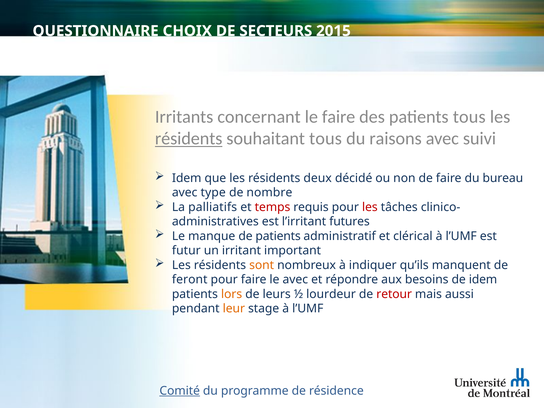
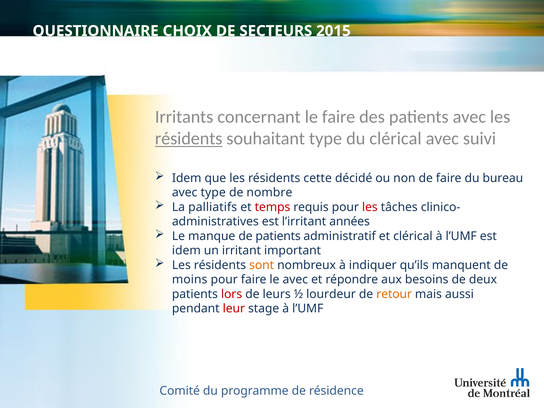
patients tous: tous -> avec
souhaitant tous: tous -> type
du raisons: raisons -> clérical
deux: deux -> cette
futures: futures -> années
futur at (186, 251): futur -> idem
feront: feront -> moins
de idem: idem -> deux
lors colour: orange -> red
retour colour: red -> orange
leur colour: orange -> red
Comité underline: present -> none
